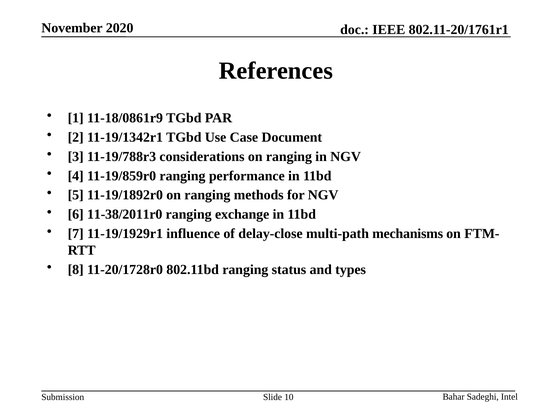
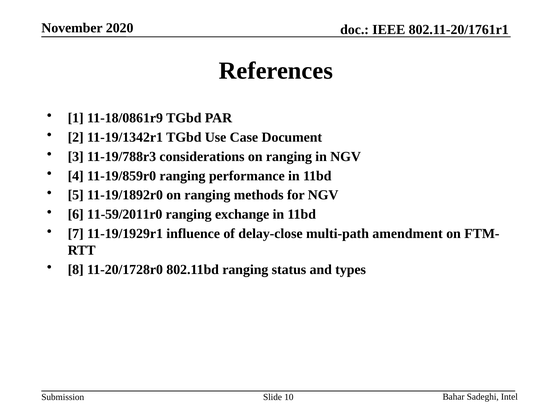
11-38/2011r0: 11-38/2011r0 -> 11-59/2011r0
mechanisms: mechanisms -> amendment
